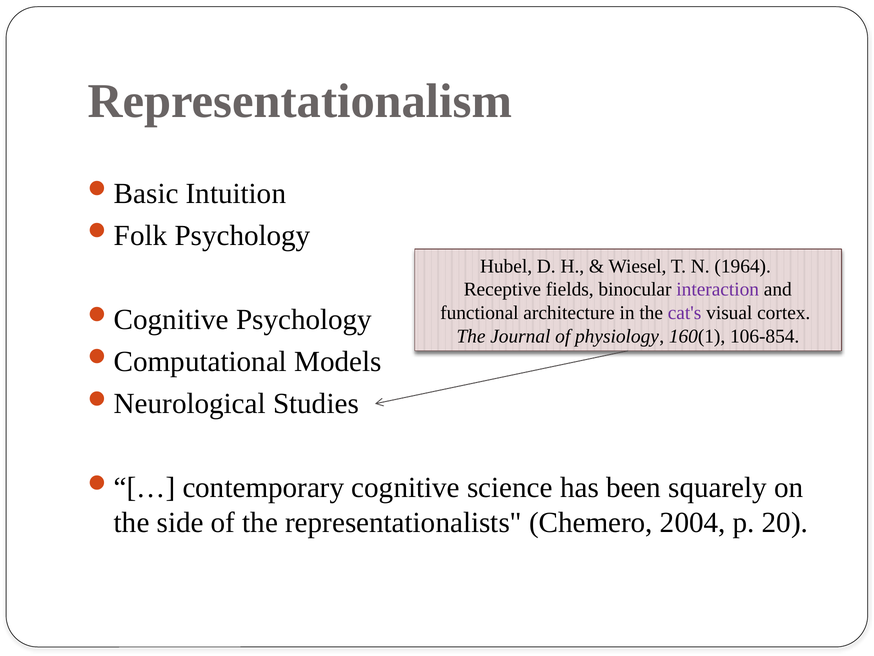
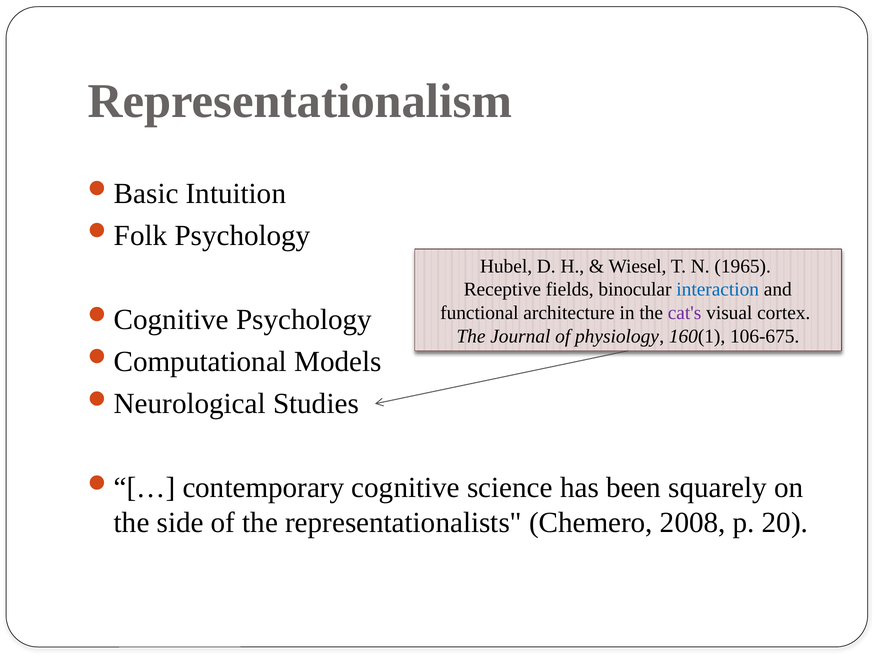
1964: 1964 -> 1965
interaction colour: purple -> blue
106-854: 106-854 -> 106-675
2004: 2004 -> 2008
